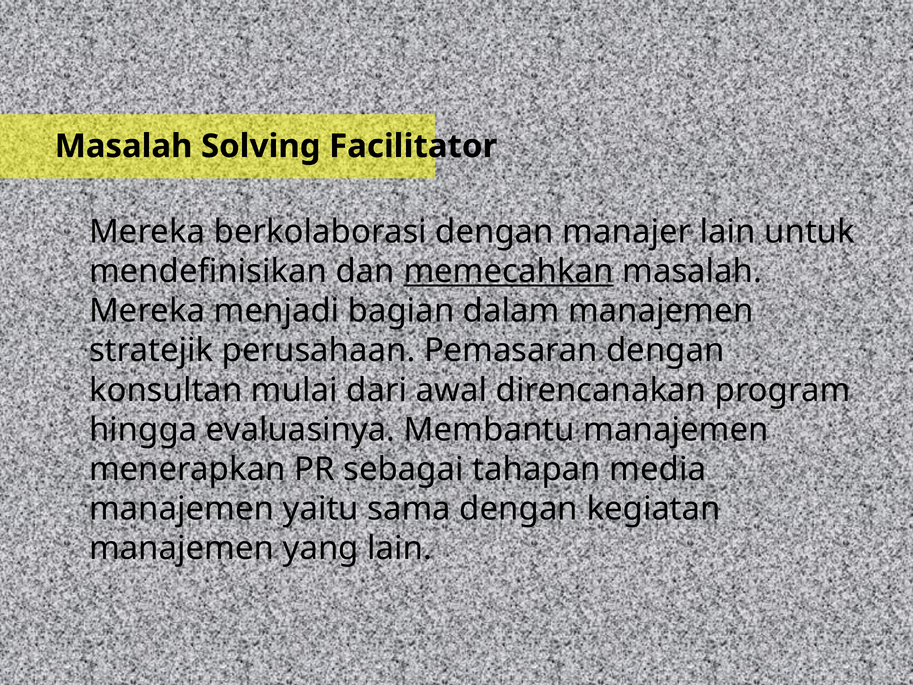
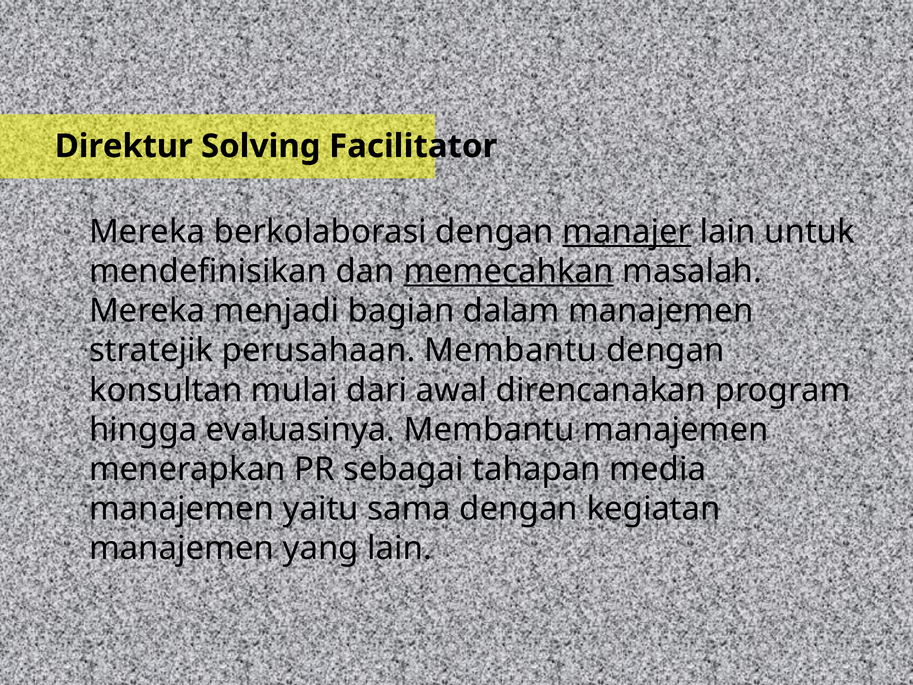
Masalah at (124, 146): Masalah -> Direktur
manajer underline: none -> present
perusahaan Pemasaran: Pemasaran -> Membantu
